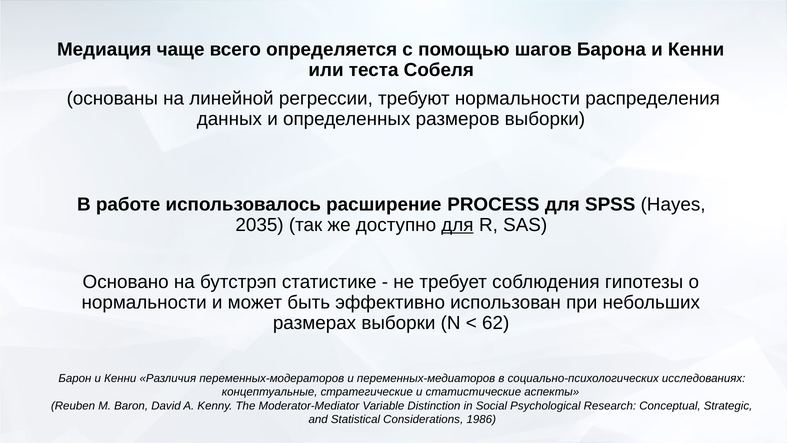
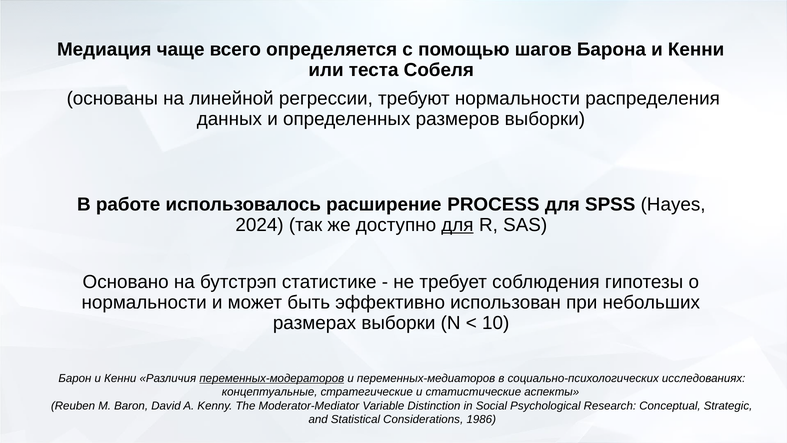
2035: 2035 -> 2024
62: 62 -> 10
переменных-модераторов underline: none -> present
